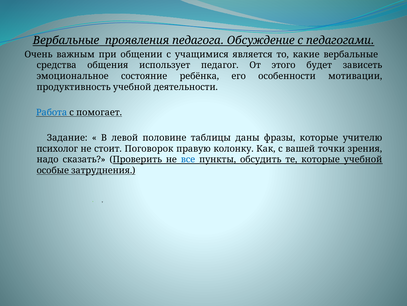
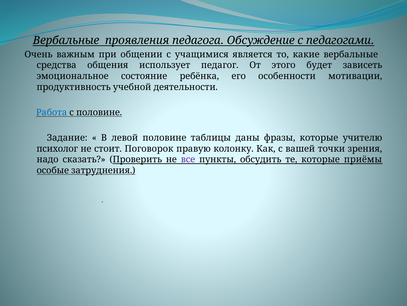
с помогает: помогает -> половине
все colour: blue -> purple
которые учебной: учебной -> приёмы
